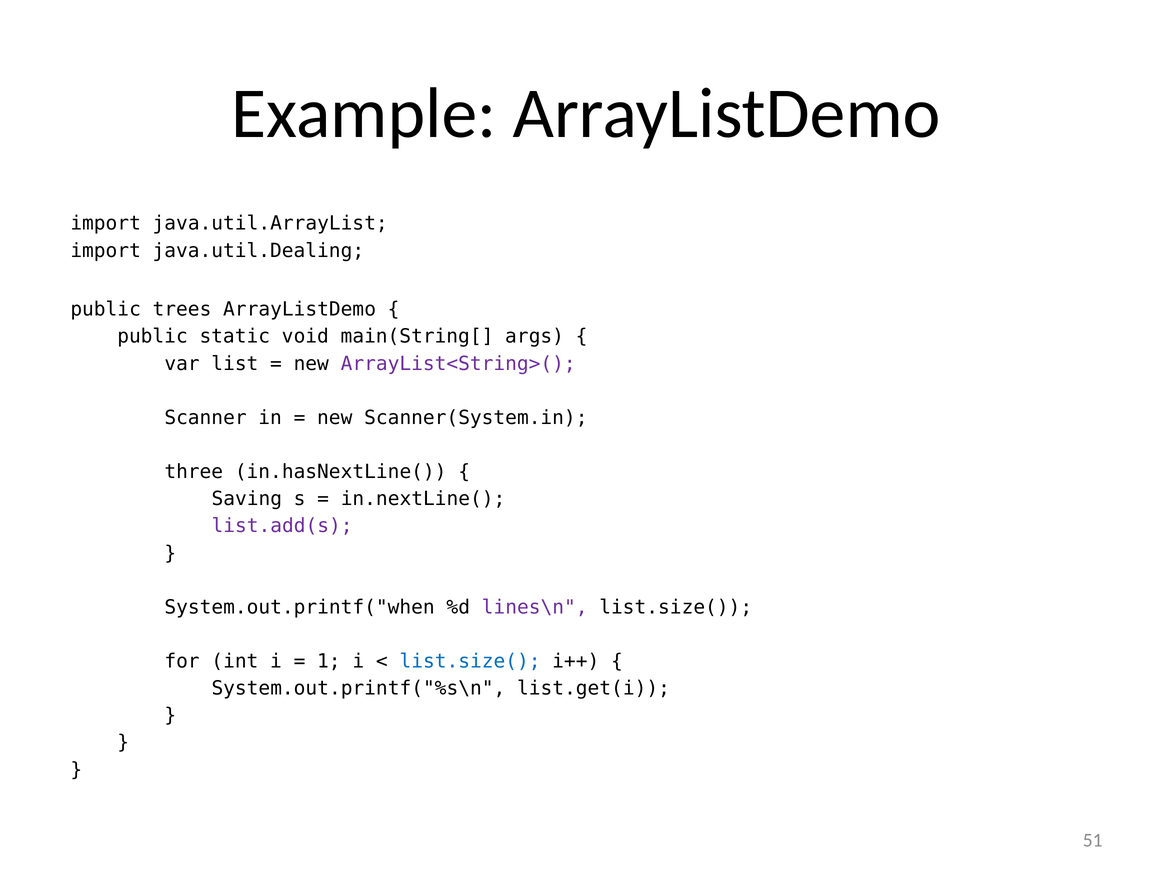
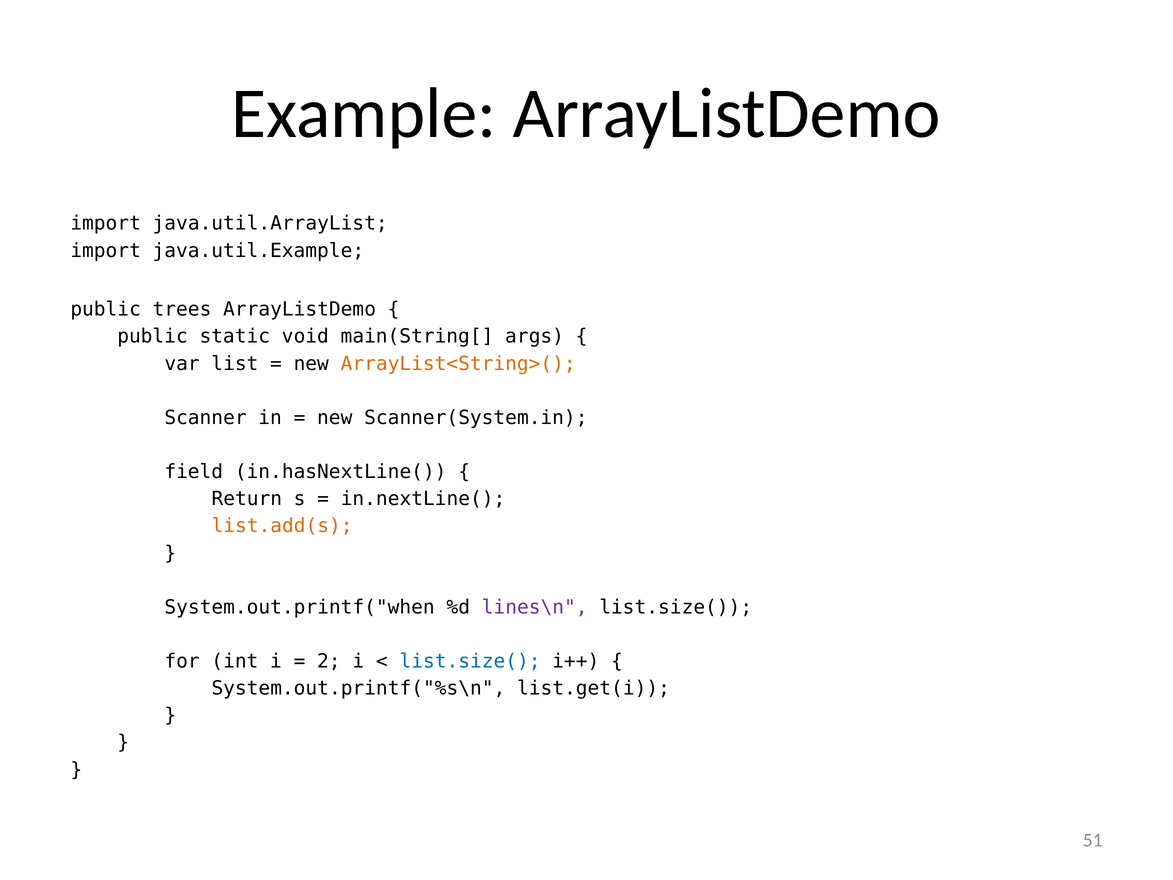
java.util.Dealing: java.util.Dealing -> java.util.Example
ArrayList<String>( colour: purple -> orange
three: three -> field
Saving: Saving -> Return
list.add(s colour: purple -> orange
1: 1 -> 2
